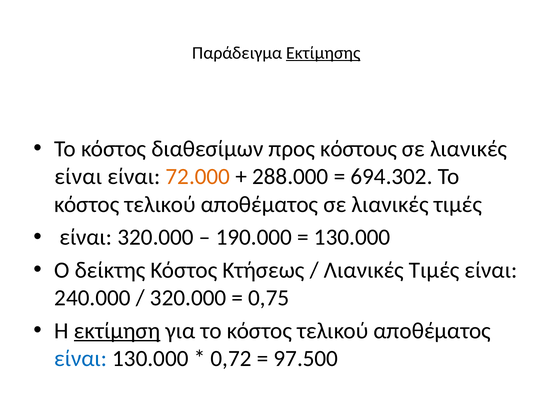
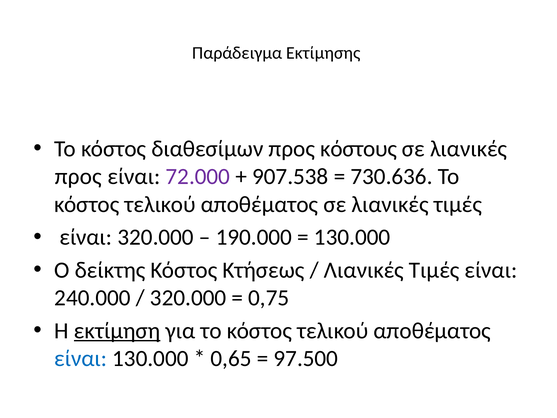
Εκτίμησης underline: present -> none
είναι at (78, 176): είναι -> προς
72.000 colour: orange -> purple
288.000: 288.000 -> 907.538
694.302: 694.302 -> 730.636
0,72: 0,72 -> 0,65
